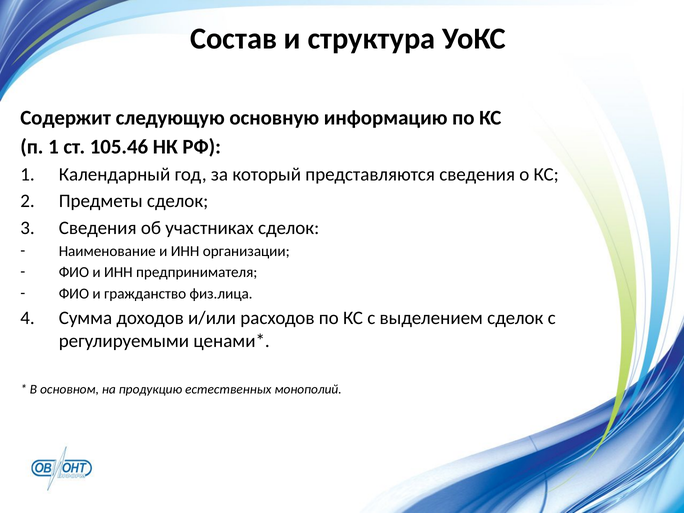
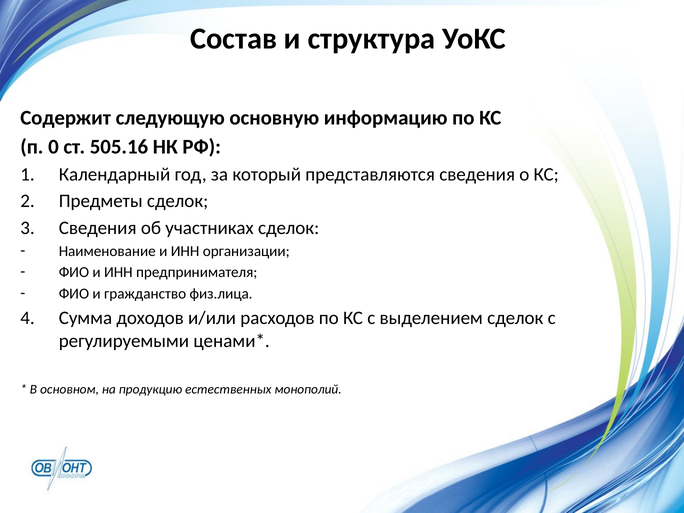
п 1: 1 -> 0
105.46: 105.46 -> 505.16
